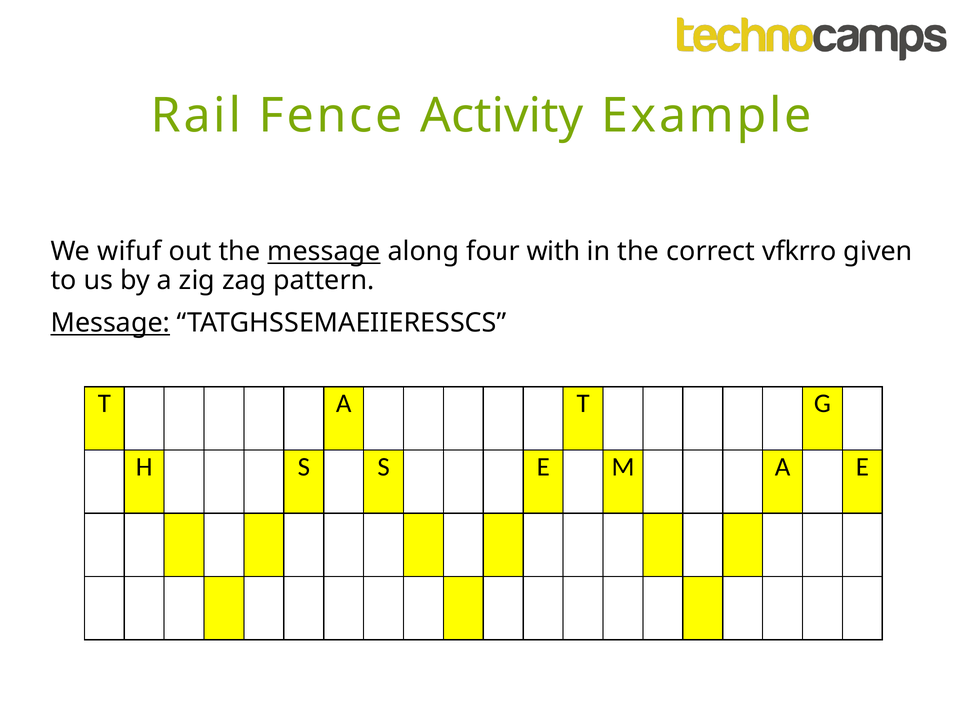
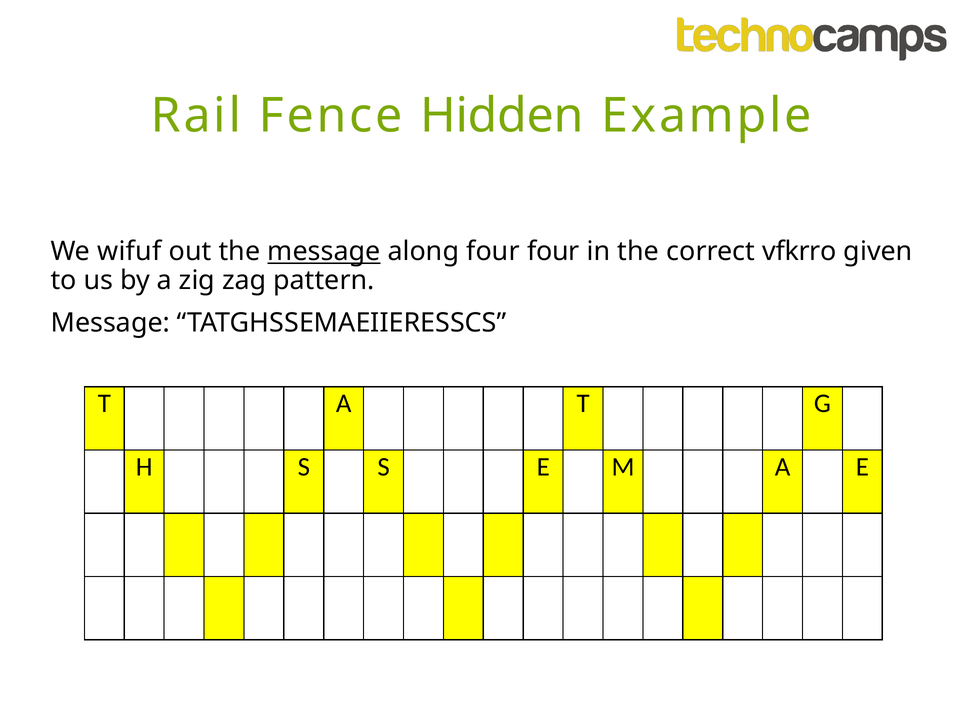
Activity: Activity -> Hidden
four with: with -> four
Message at (110, 323) underline: present -> none
